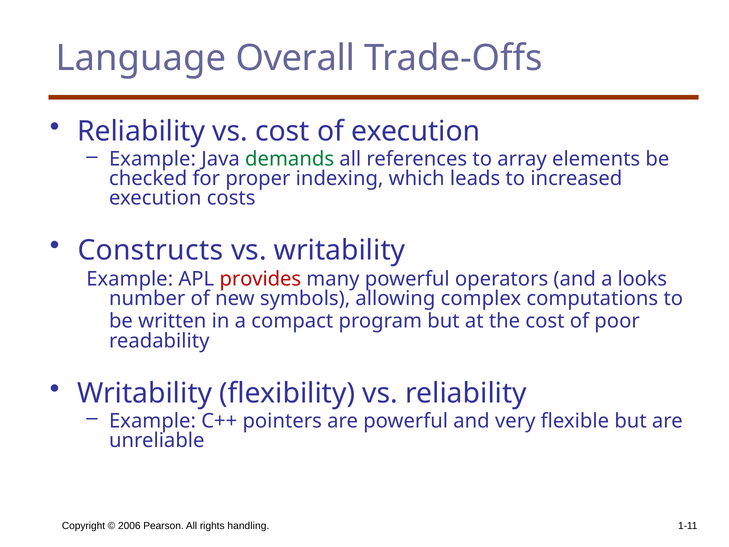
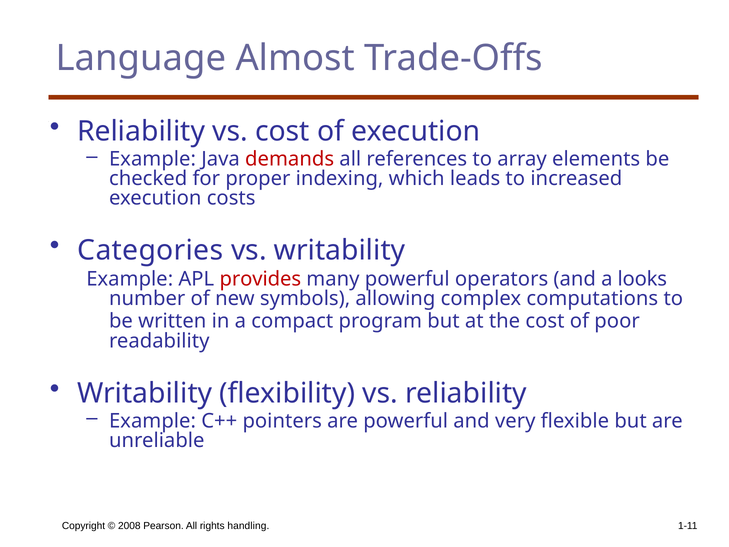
Overall: Overall -> Almost
demands colour: green -> red
Constructs: Constructs -> Categories
2006: 2006 -> 2008
